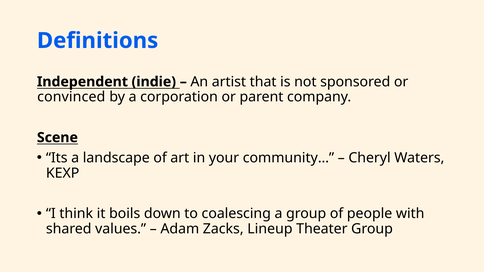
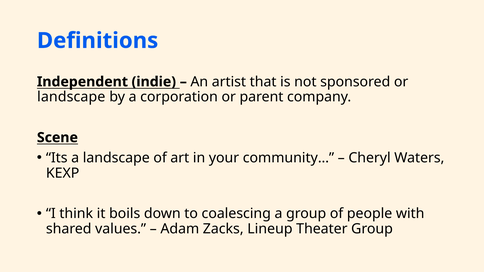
convinced at (71, 97): convinced -> landscape
